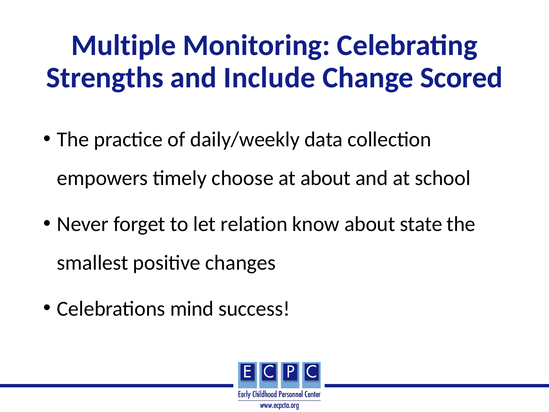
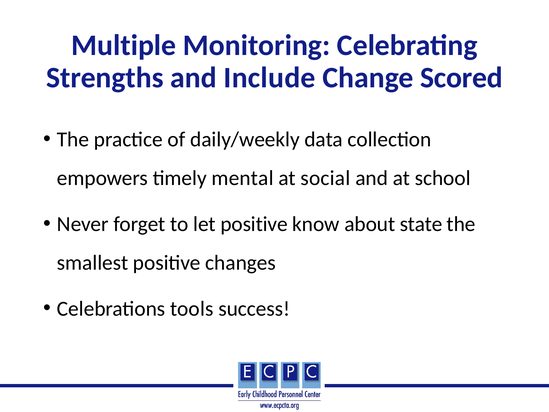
choose: choose -> mental
at about: about -> social
let relation: relation -> positive
mind: mind -> tools
